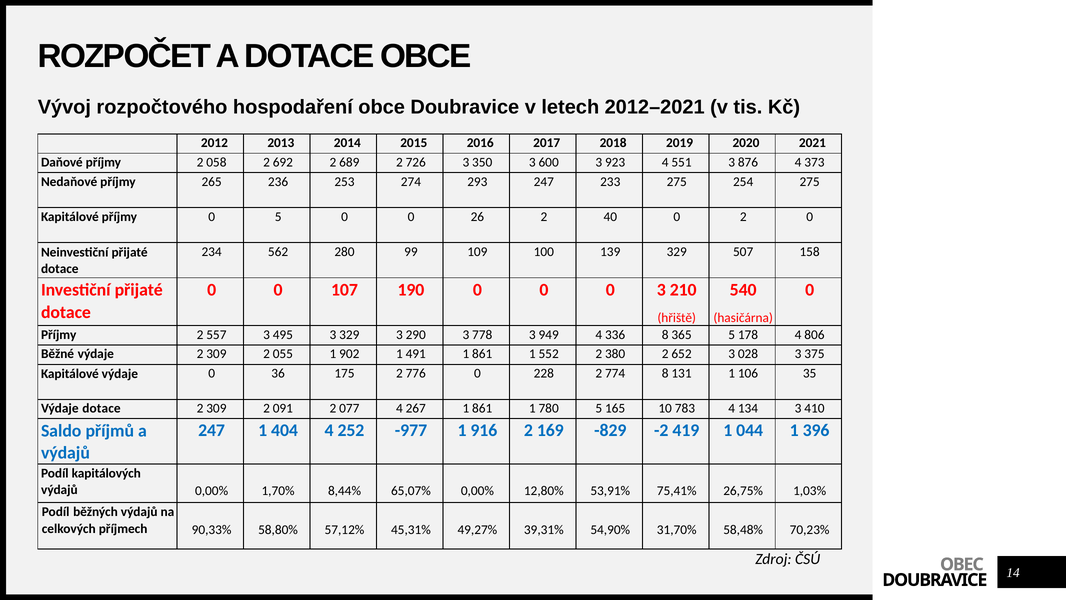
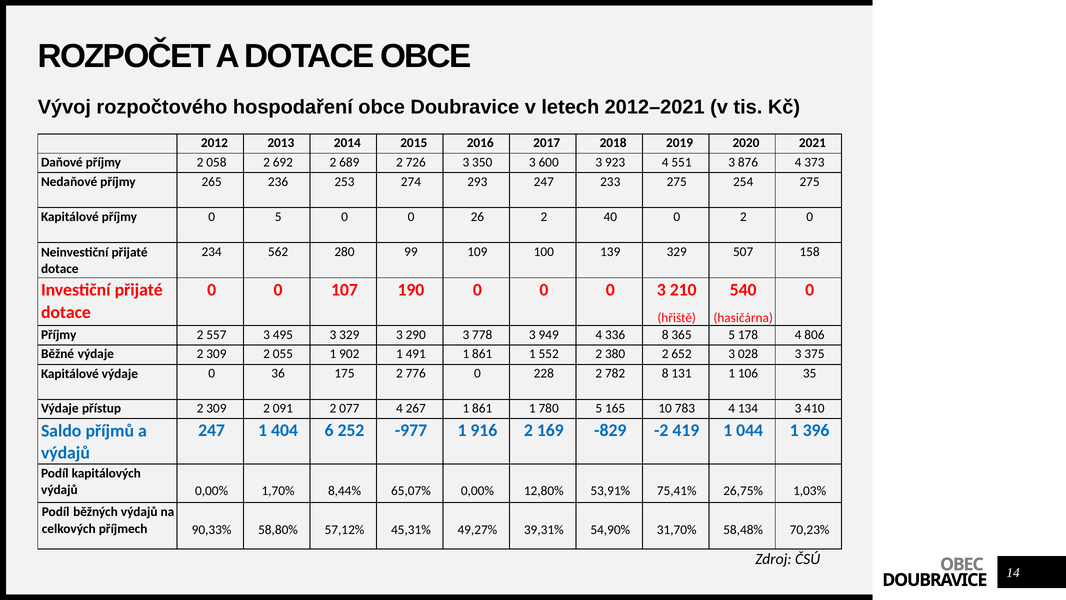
774: 774 -> 782
Výdaje dotace: dotace -> přístup
404 4: 4 -> 6
